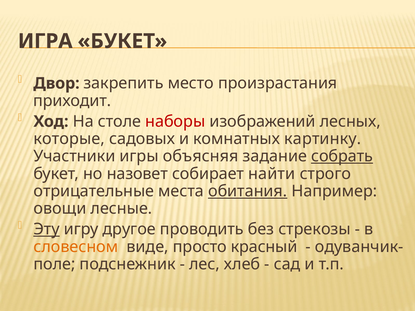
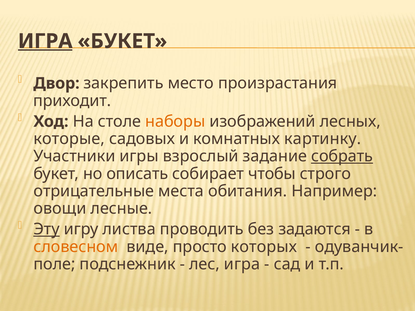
ИГРА at (45, 41) underline: none -> present
наборы colour: red -> orange
объясняя: объясняя -> взрослый
назовет: назовет -> описать
найти: найти -> чтобы
обитания underline: present -> none
другое: другое -> листва
стрекозы: стрекозы -> задаются
красный: красный -> которых
лес хлеб: хлеб -> игра
